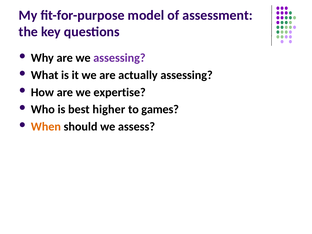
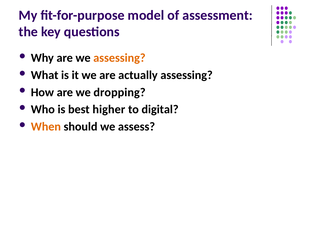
assessing at (119, 58) colour: purple -> orange
expertise: expertise -> dropping
games: games -> digital
